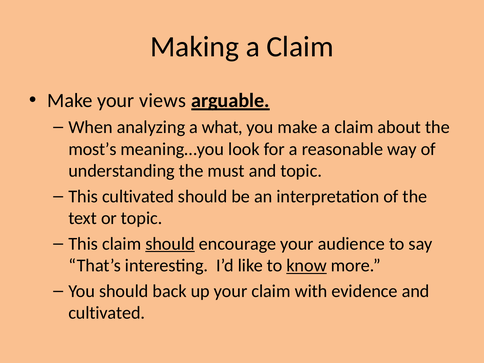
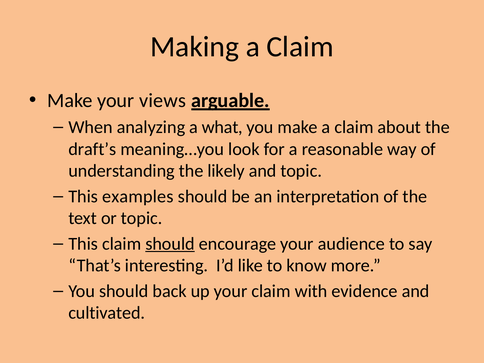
most’s: most’s -> draft’s
must: must -> likely
This cultivated: cultivated -> examples
know underline: present -> none
